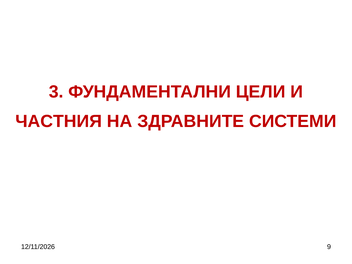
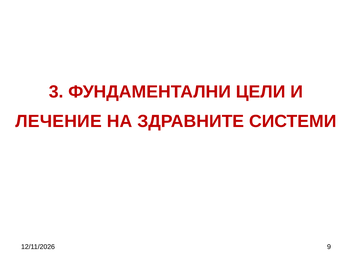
ЧАСТНИЯ: ЧАСТНИЯ -> ЛЕЧЕНИЕ
